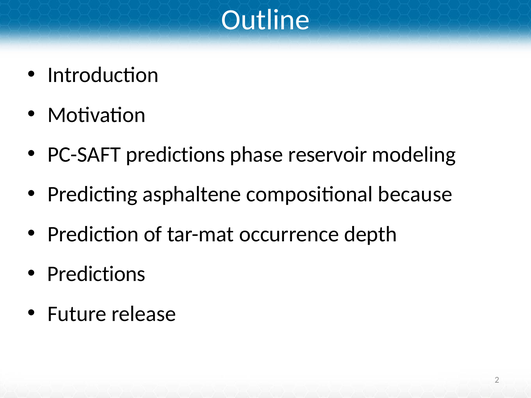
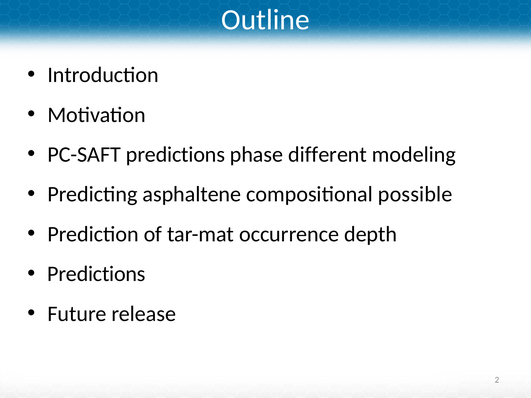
reservoir: reservoir -> different
because: because -> possible
